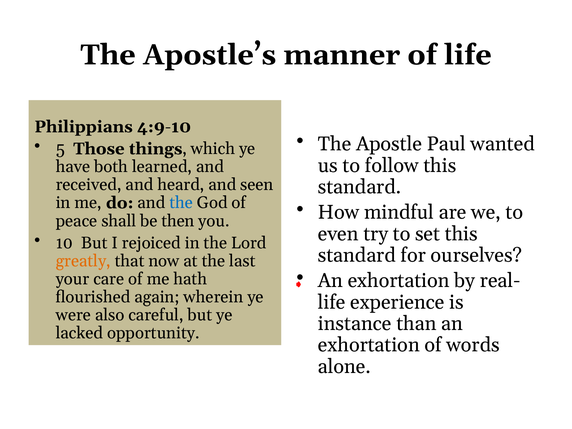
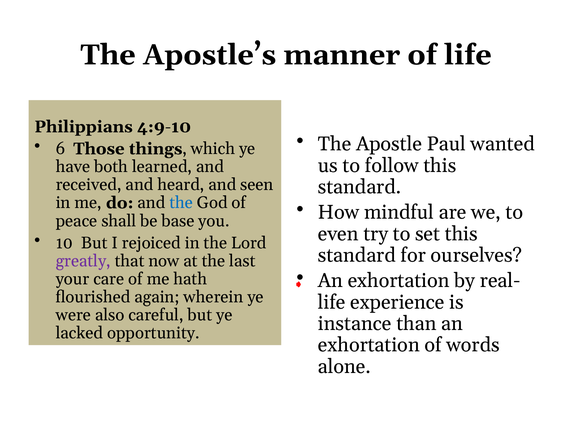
5: 5 -> 6
then: then -> base
greatly colour: orange -> purple
